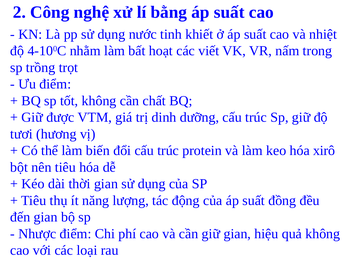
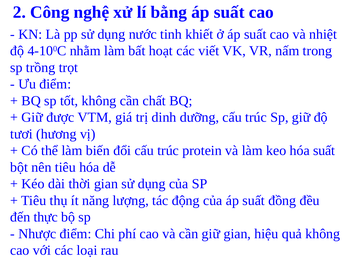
hóa xirô: xirô -> suất
đến gian: gian -> thực
